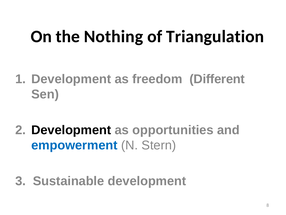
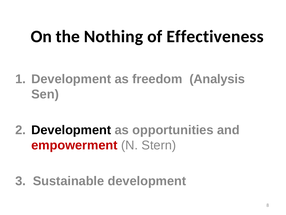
Triangulation: Triangulation -> Effectiveness
Different: Different -> Analysis
empowerment colour: blue -> red
